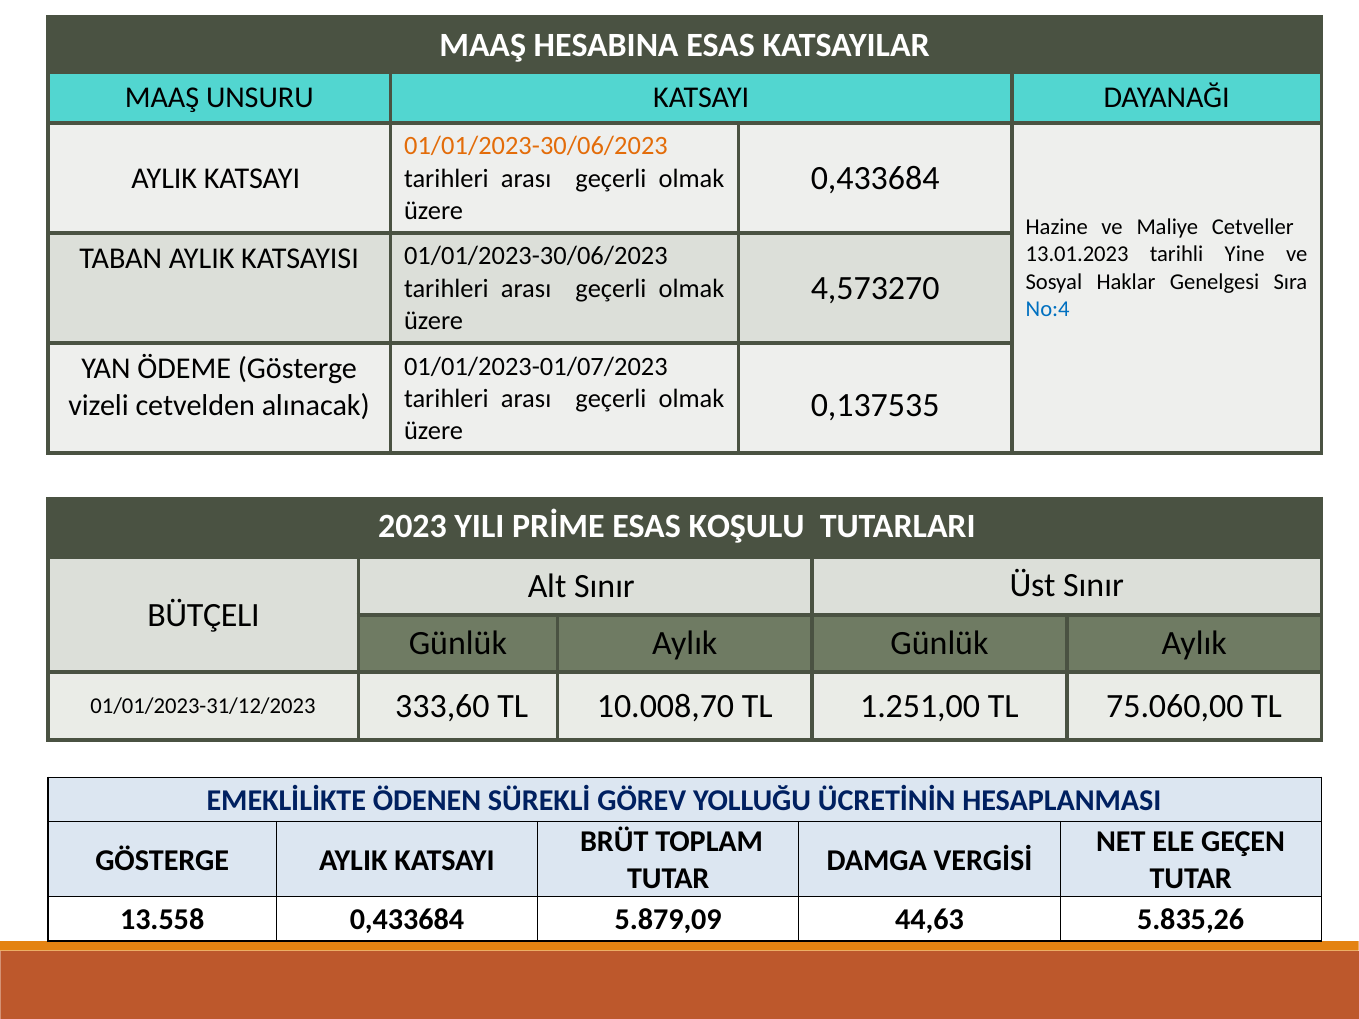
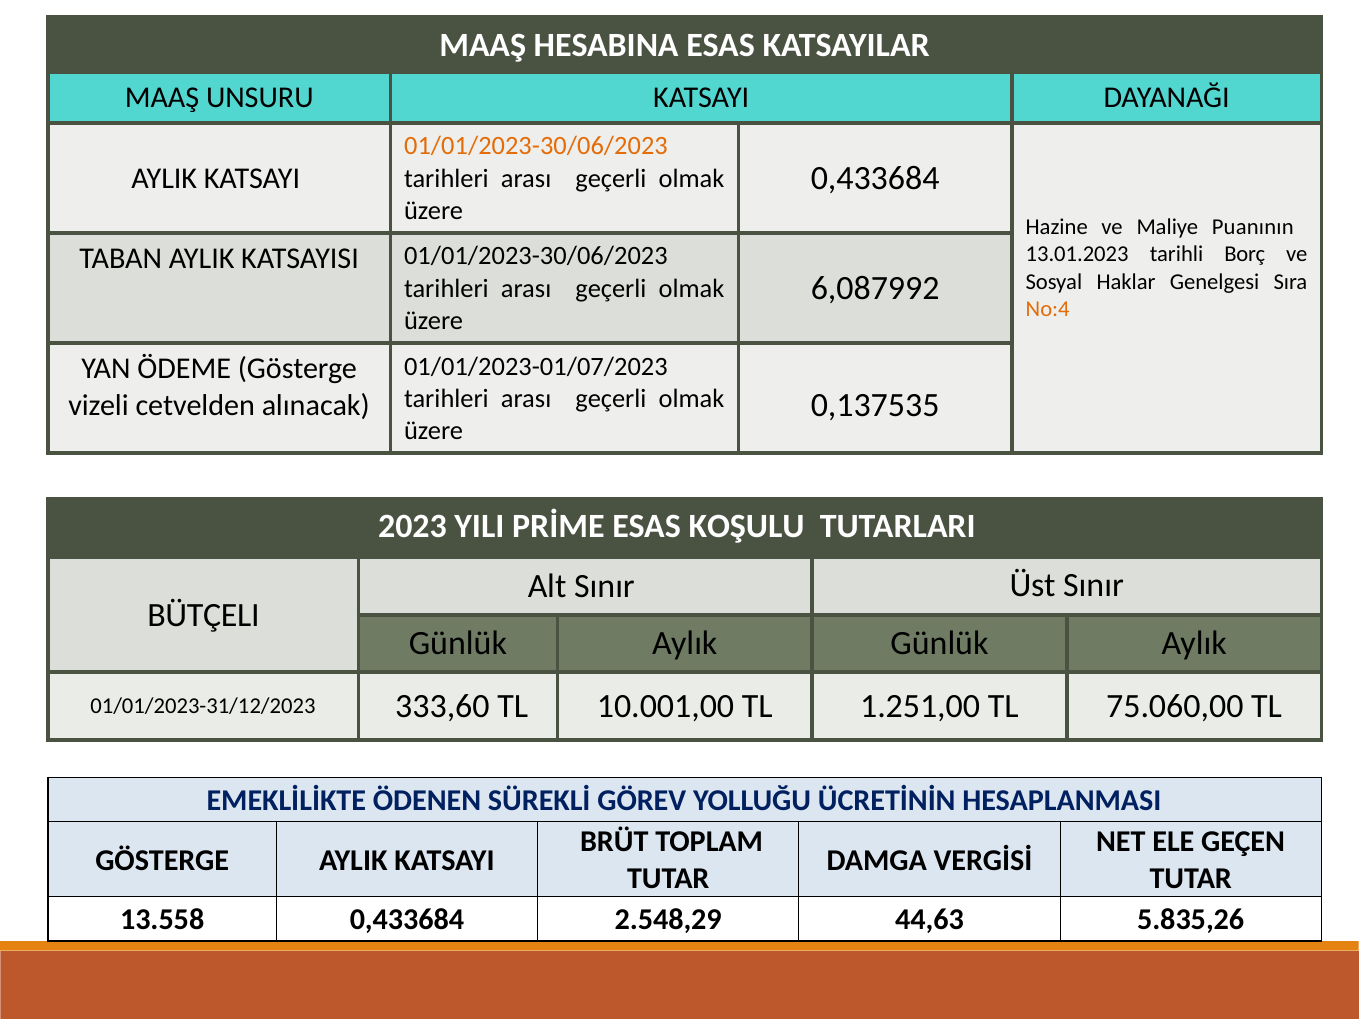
Cetveller: Cetveller -> Puanının
Yine: Yine -> Borç
4,573270: 4,573270 -> 6,087992
No:4 colour: blue -> orange
10.008,70: 10.008,70 -> 10.001,00
5.879,09: 5.879,09 -> 2.548,29
